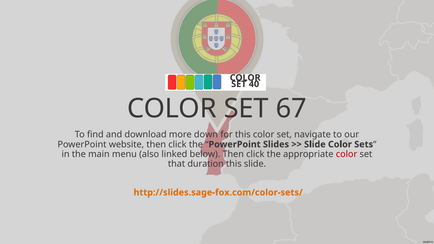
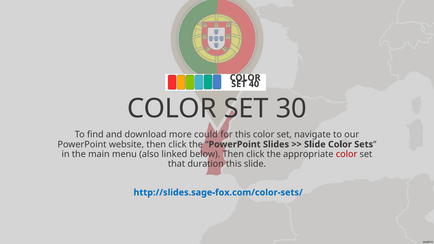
67: 67 -> 30
down: down -> could
http://slides.sage-fox.com/color-sets/ colour: orange -> blue
